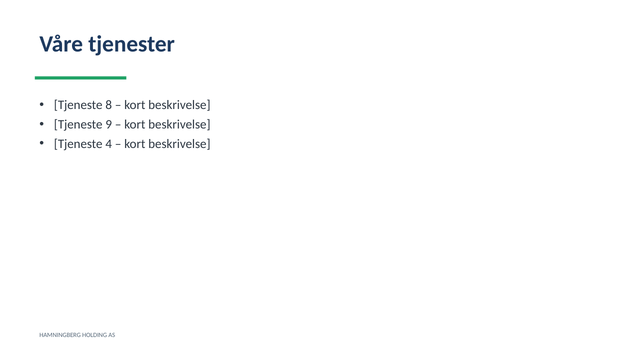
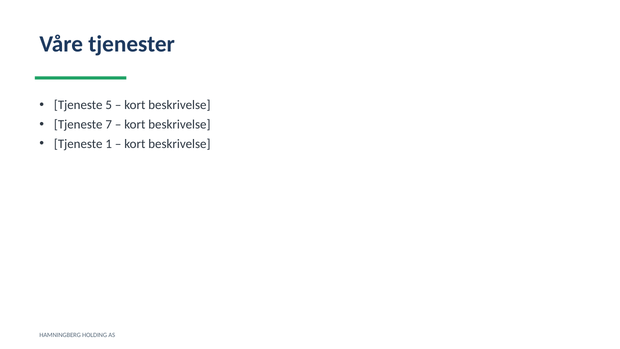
8: 8 -> 5
9: 9 -> 7
4: 4 -> 1
